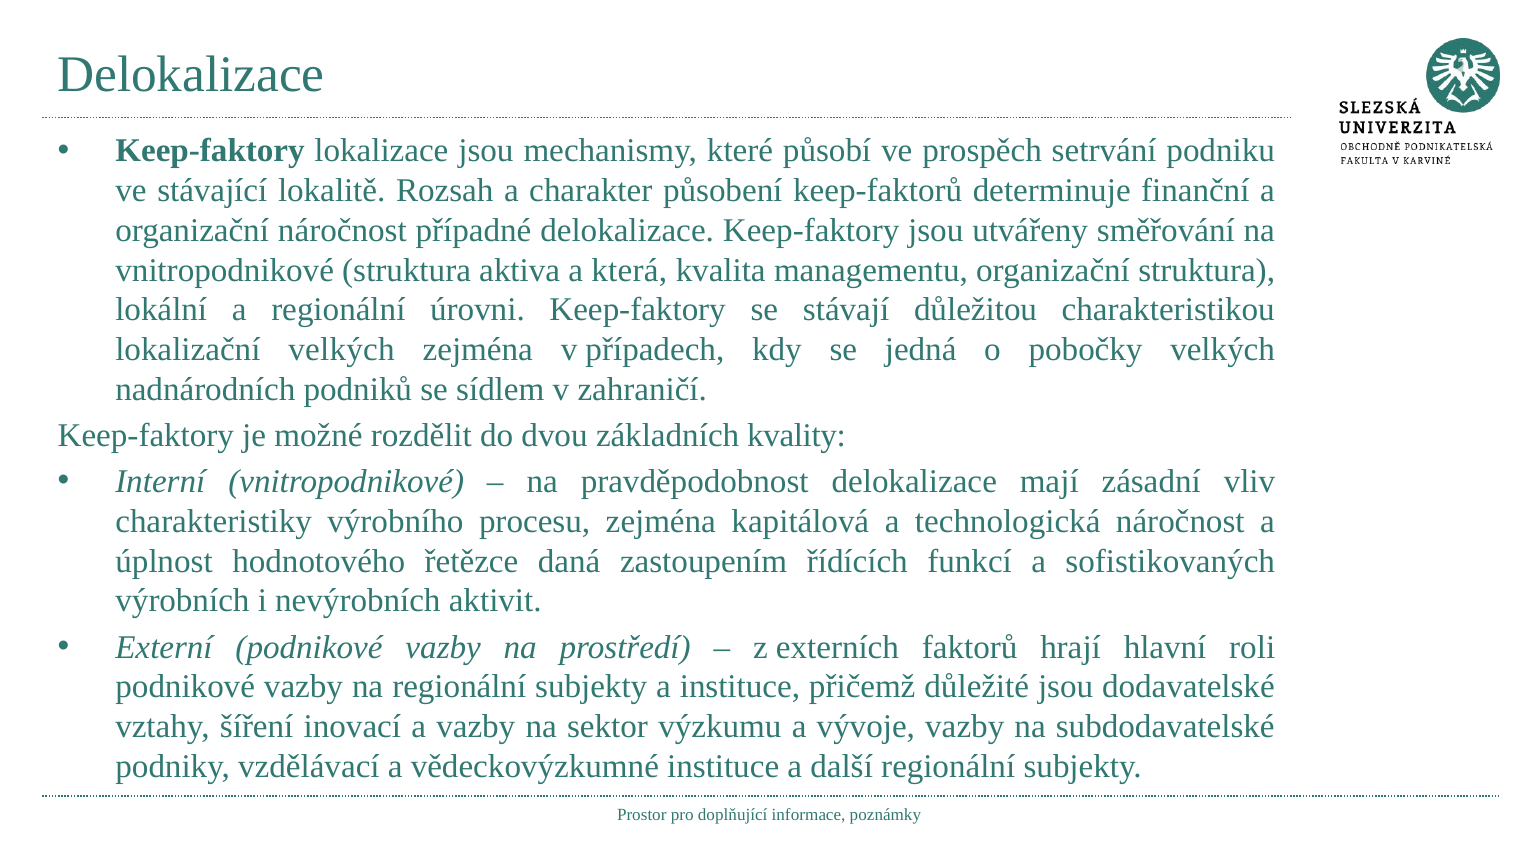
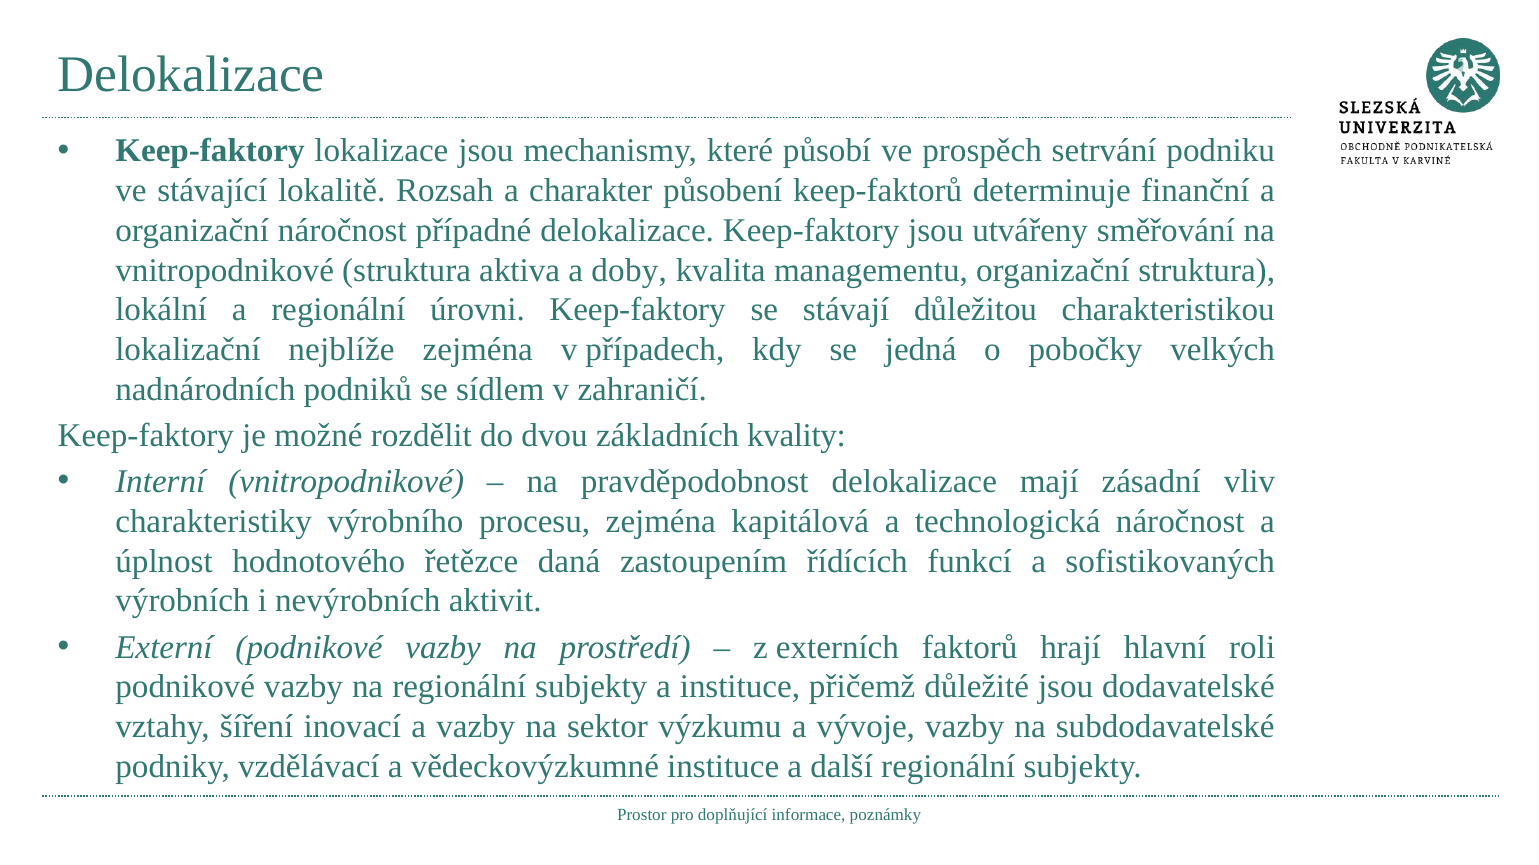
která: která -> doby
lokalizační velkých: velkých -> nejblíže
